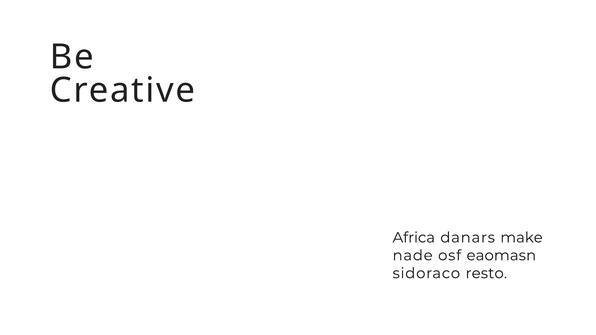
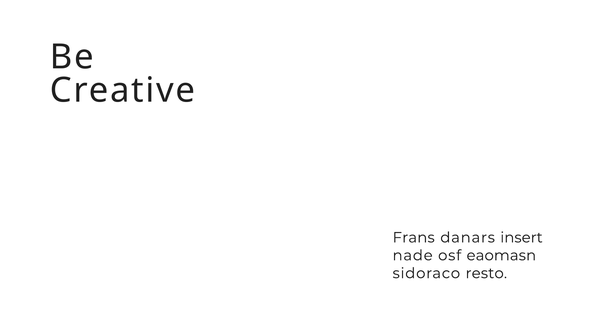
Africa: Africa -> Frans
make: make -> insert
